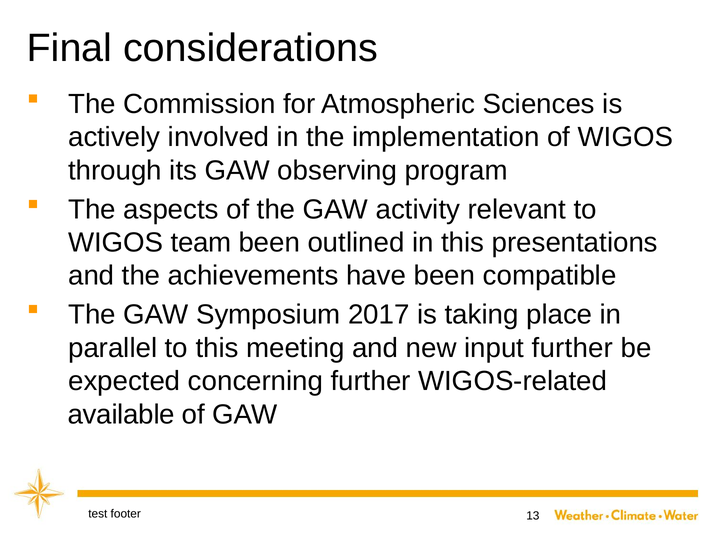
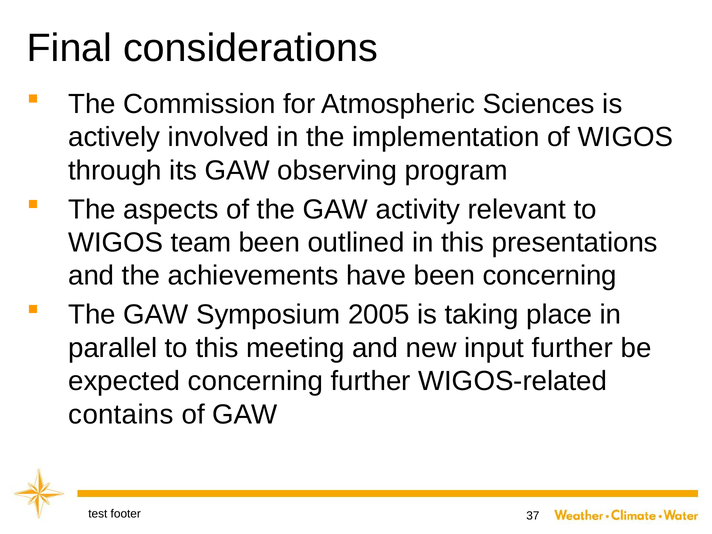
been compatible: compatible -> concerning
2017: 2017 -> 2005
available: available -> contains
13: 13 -> 37
